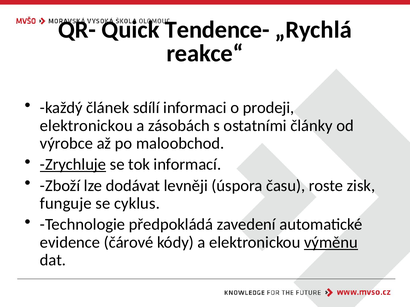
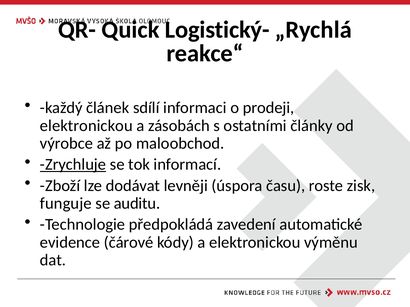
Tendence-: Tendence- -> Logistický-
cyklus: cyklus -> auditu
výměnu underline: present -> none
